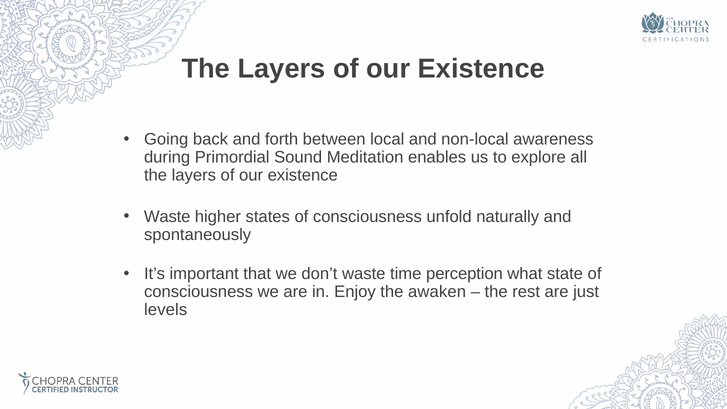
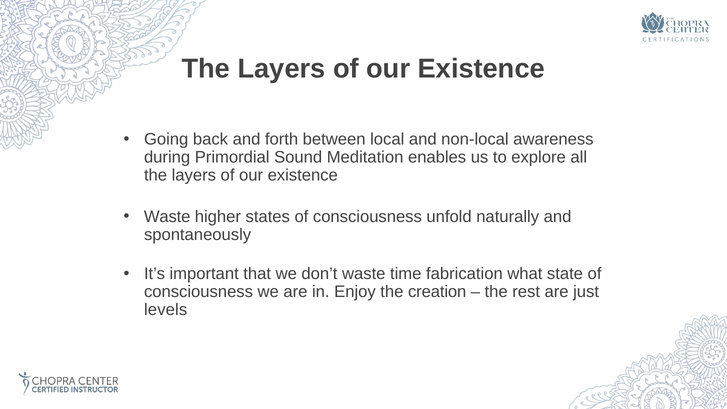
perception: perception -> fabrication
awaken: awaken -> creation
